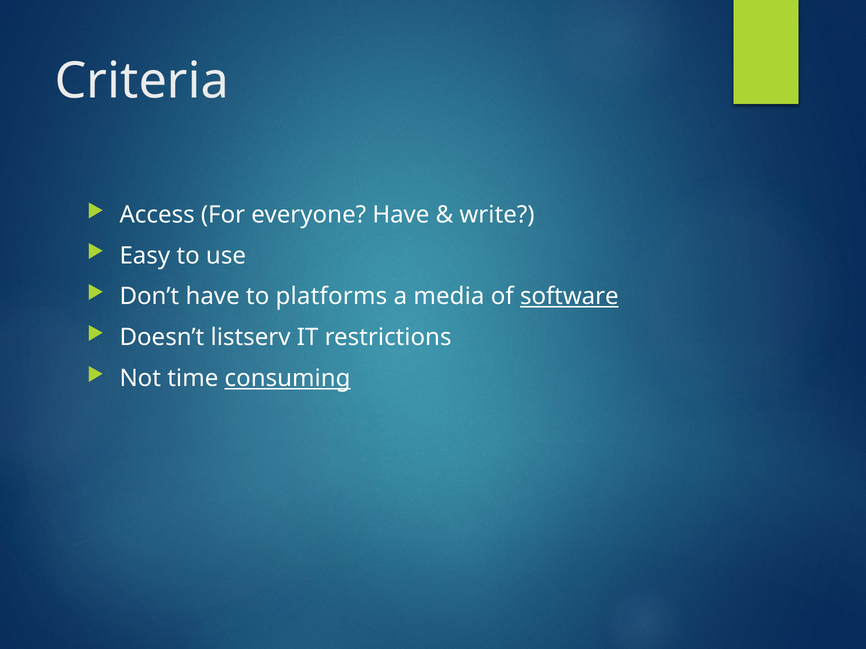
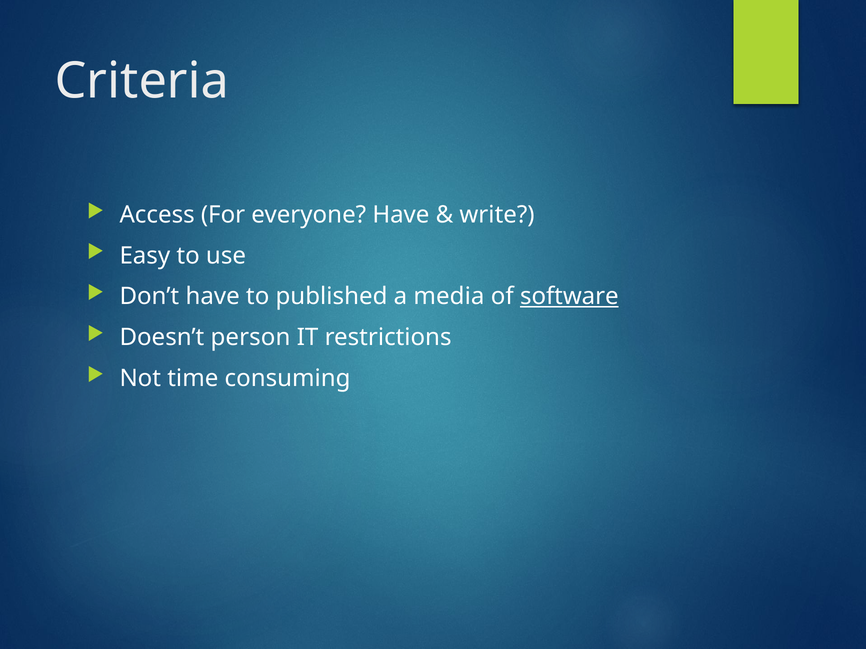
platforms: platforms -> published
listserv: listserv -> person
consuming underline: present -> none
